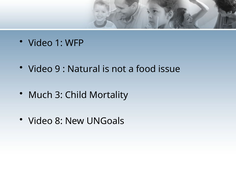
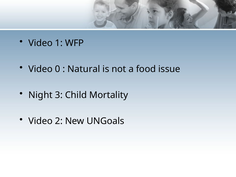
9: 9 -> 0
Much: Much -> Night
8: 8 -> 2
